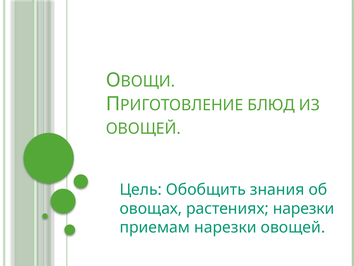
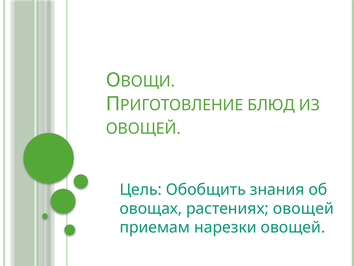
растениях нарезки: нарезки -> овощей
